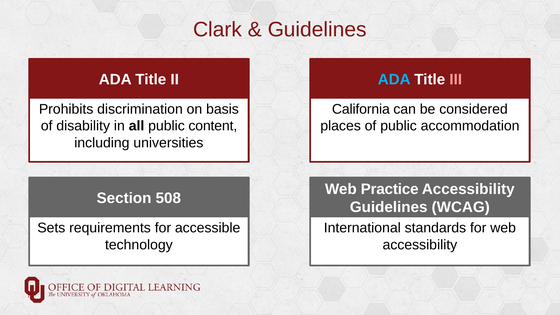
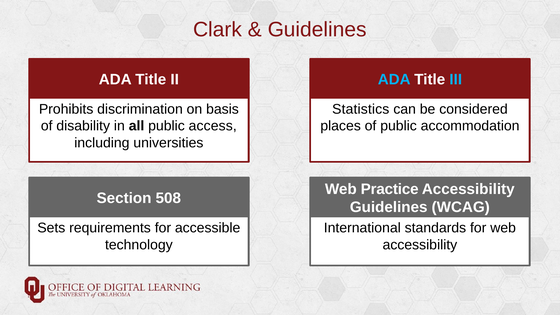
III colour: pink -> light blue
California: California -> Statistics
content: content -> access
